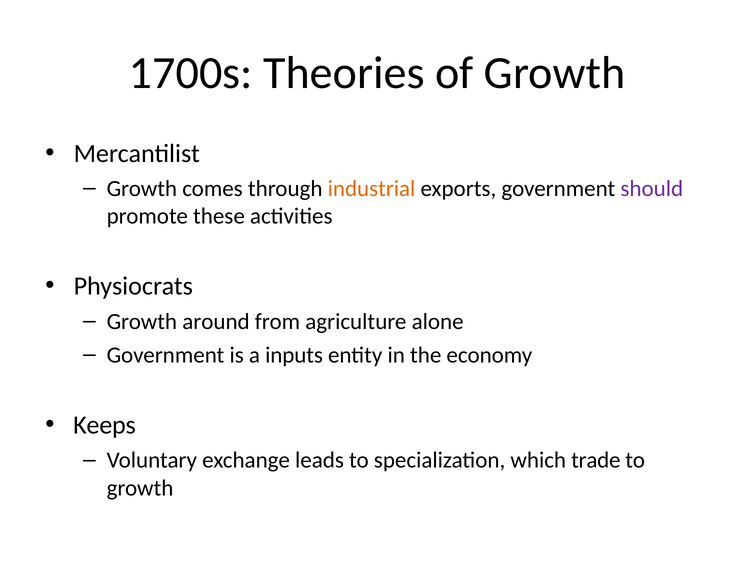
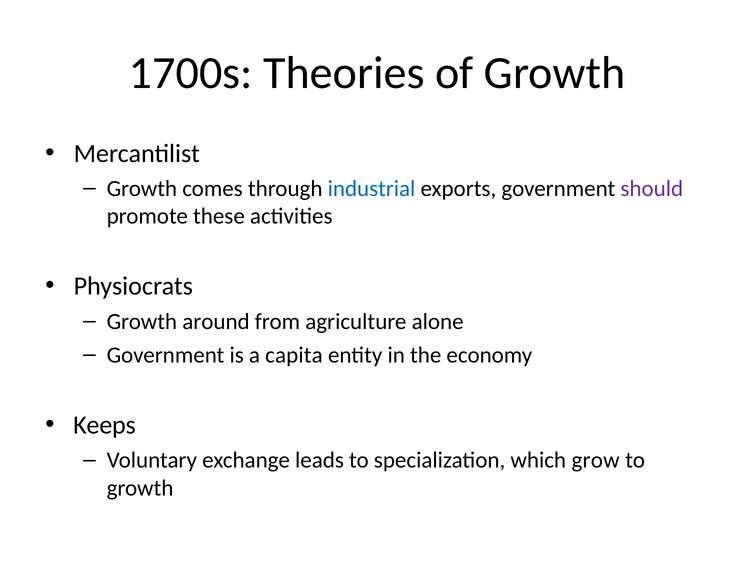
industrial colour: orange -> blue
inputs: inputs -> capita
trade: trade -> grow
